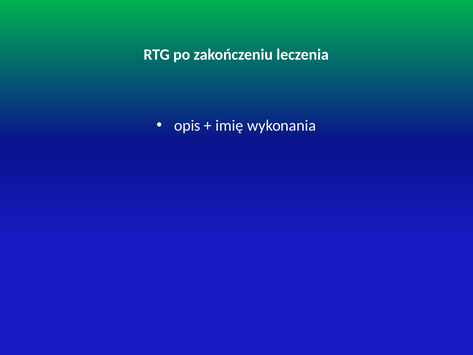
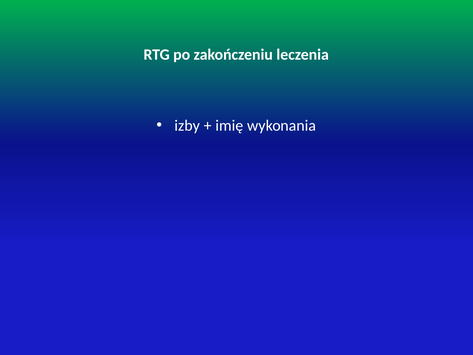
opis: opis -> izby
